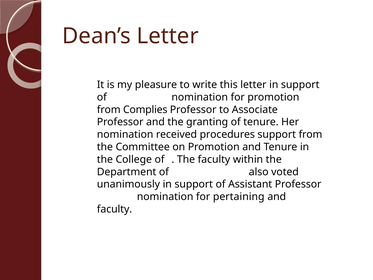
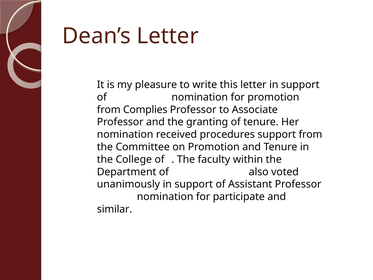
pertaining: pertaining -> participate
faculty at (114, 209): faculty -> similar
